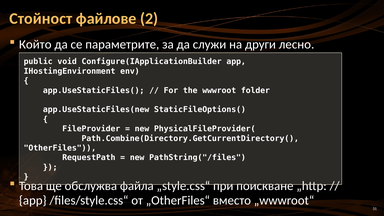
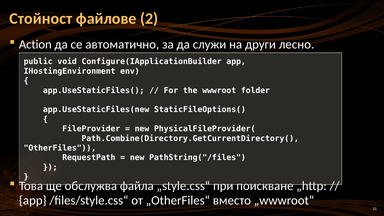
Който: Който -> Action
параметрите: параметрите -> автоматично
